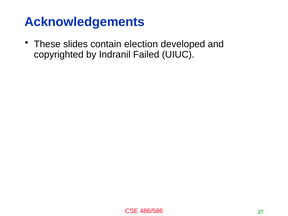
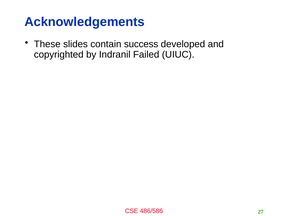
election: election -> success
